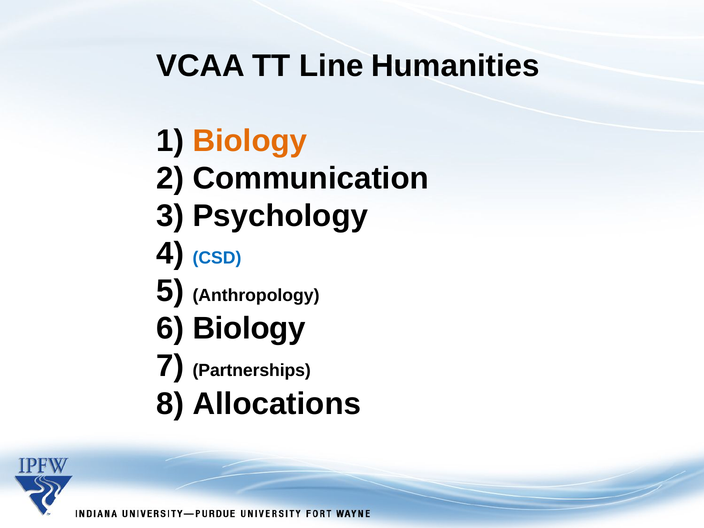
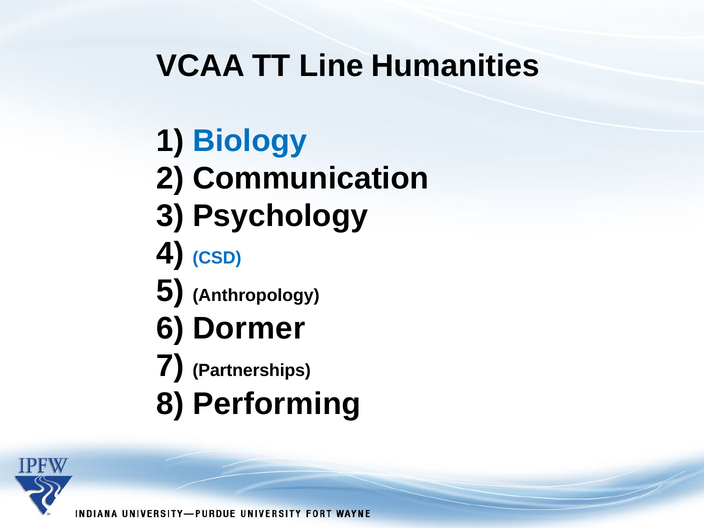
Biology at (250, 141) colour: orange -> blue
Biology at (249, 329): Biology -> Dormer
Allocations: Allocations -> Performing
